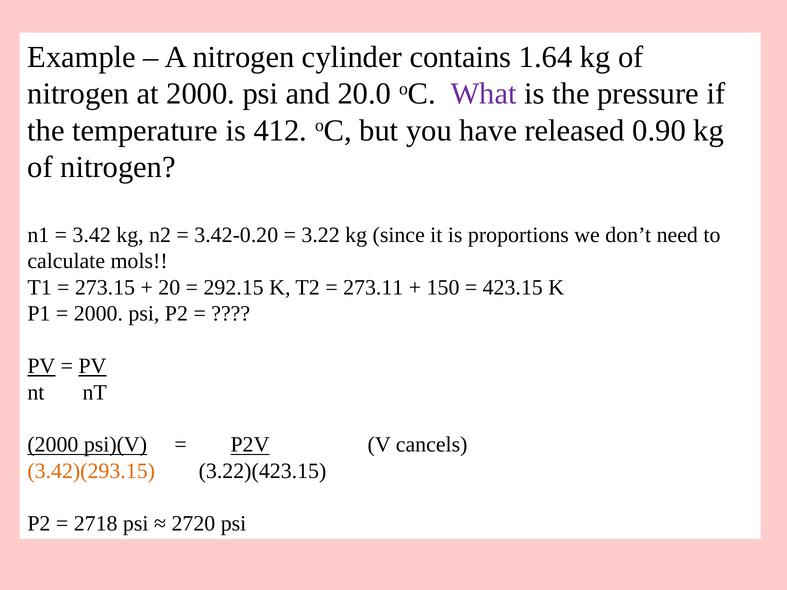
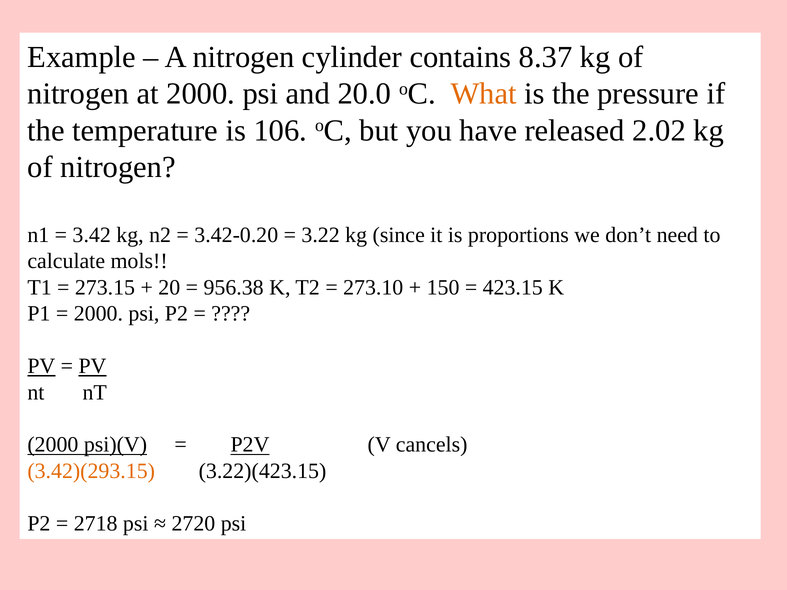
1.64: 1.64 -> 8.37
What colour: purple -> orange
412: 412 -> 106
0.90: 0.90 -> 2.02
292.15: 292.15 -> 956.38
273.11: 273.11 -> 273.10
